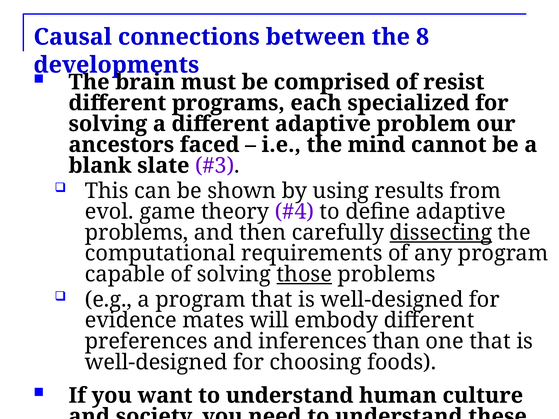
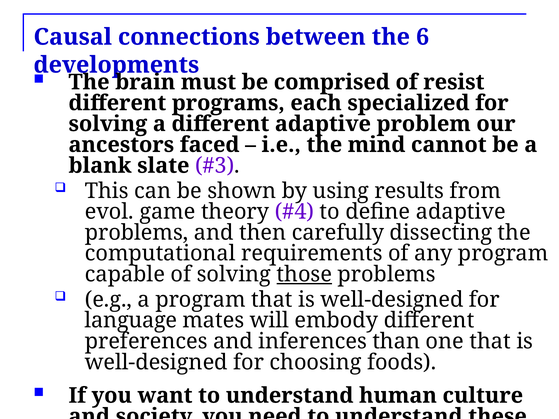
8: 8 -> 6
dissecting underline: present -> none
evidence: evidence -> language
